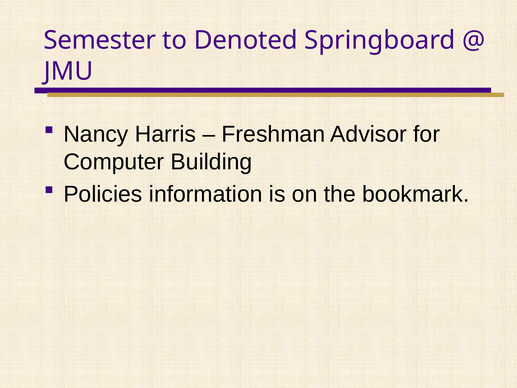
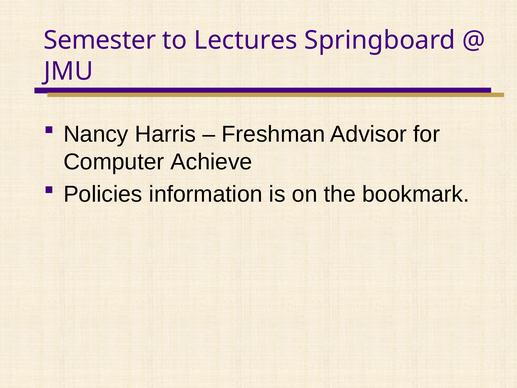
Denoted: Denoted -> Lectures
Building: Building -> Achieve
